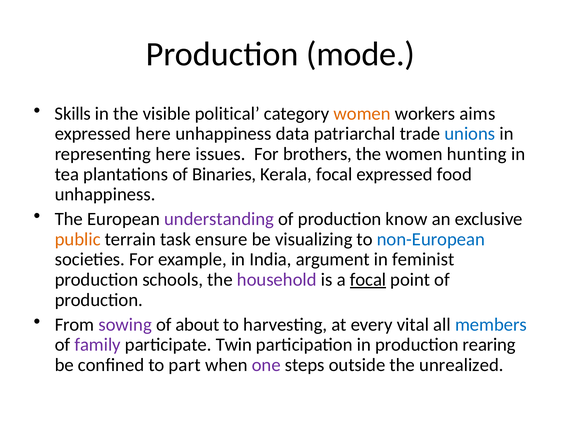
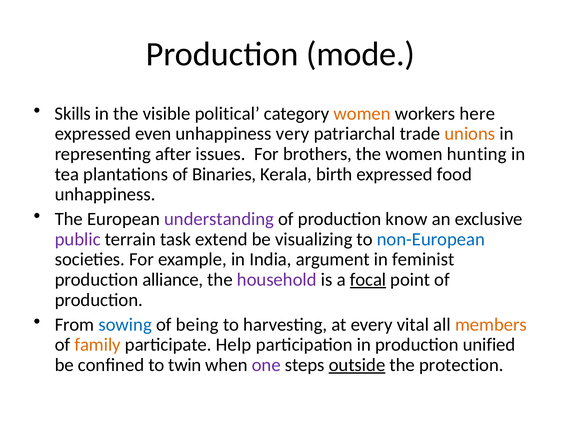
aims: aims -> here
expressed here: here -> even
data: data -> very
unions colour: blue -> orange
representing here: here -> after
Kerala focal: focal -> birth
public colour: orange -> purple
ensure: ensure -> extend
schools: schools -> alliance
sowing colour: purple -> blue
about: about -> being
members colour: blue -> orange
family colour: purple -> orange
Twin: Twin -> Help
rearing: rearing -> unified
part: part -> twin
outside underline: none -> present
unrealized: unrealized -> protection
